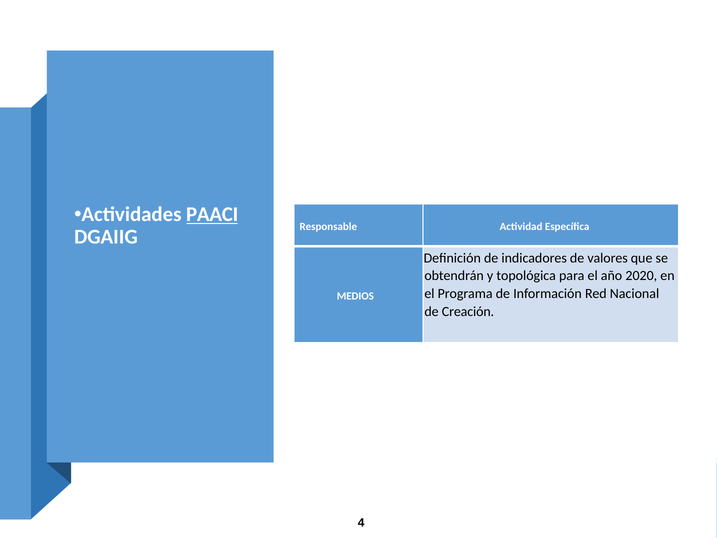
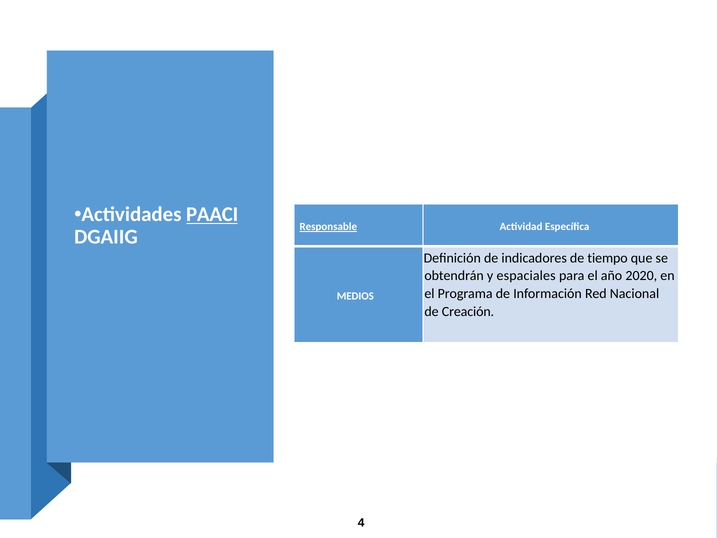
Responsable underline: none -> present
valores: valores -> tiempo
topológica: topológica -> espaciales
